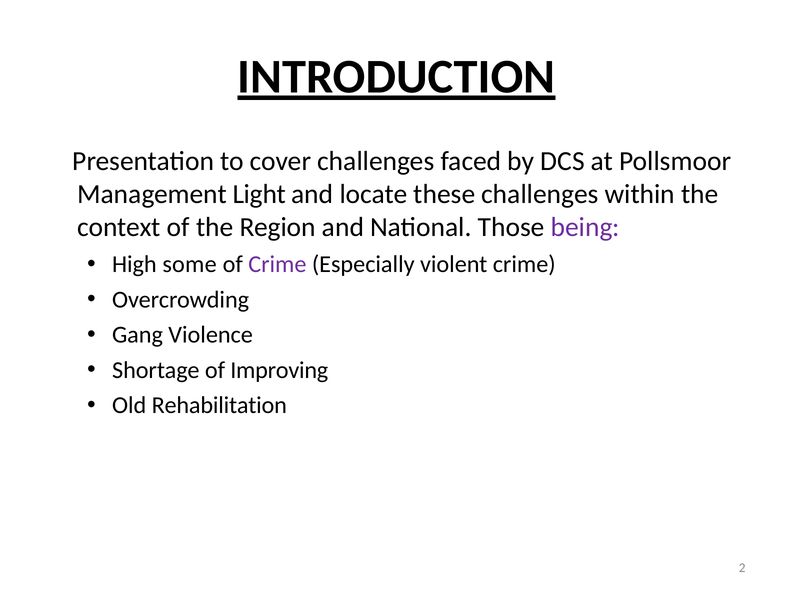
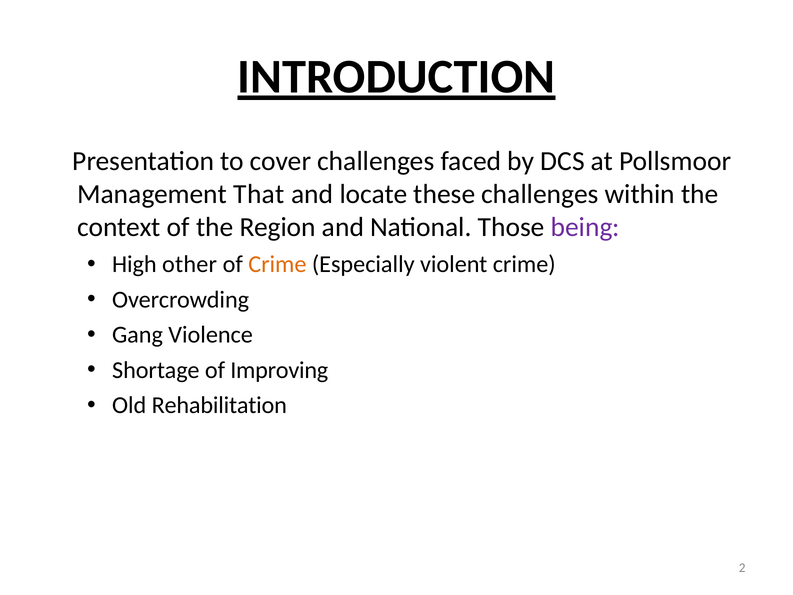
Light: Light -> That
some: some -> other
Crime at (277, 264) colour: purple -> orange
